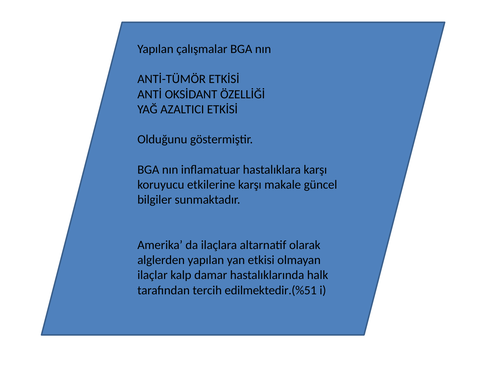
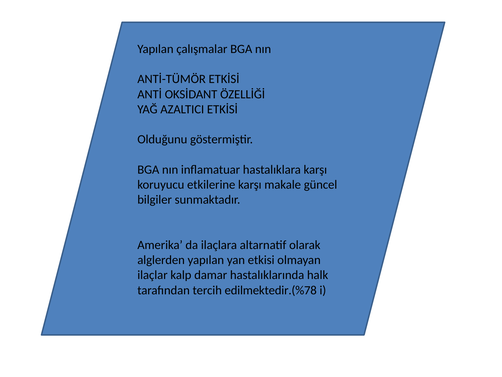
edilmektedir.(%51: edilmektedir.(%51 -> edilmektedir.(%78
